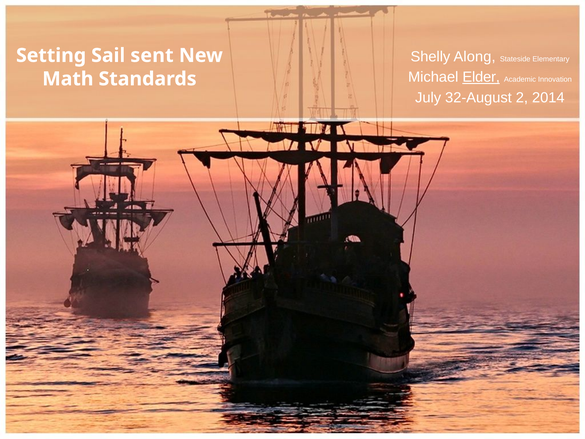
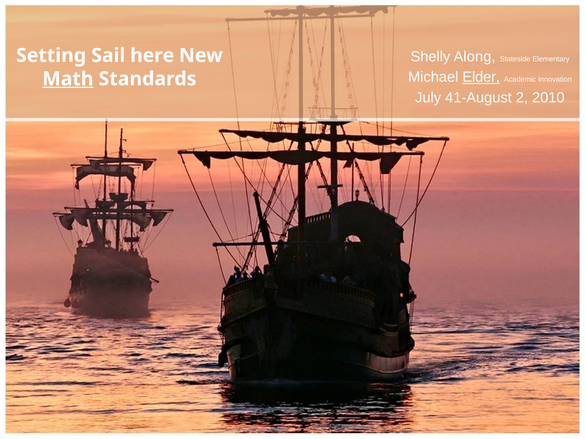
sent: sent -> here
Math underline: none -> present
32-August: 32-August -> 41-August
2014: 2014 -> 2010
